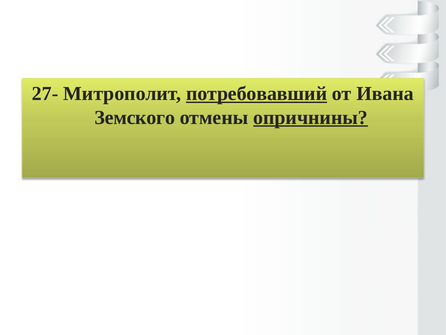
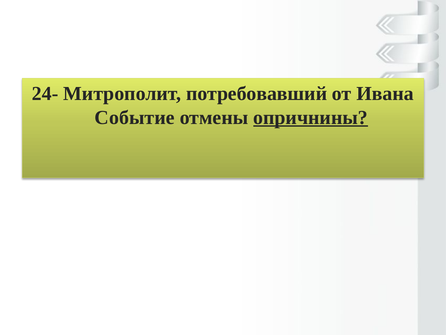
27-: 27- -> 24-
потребовавший underline: present -> none
Земского: Земского -> Событие
